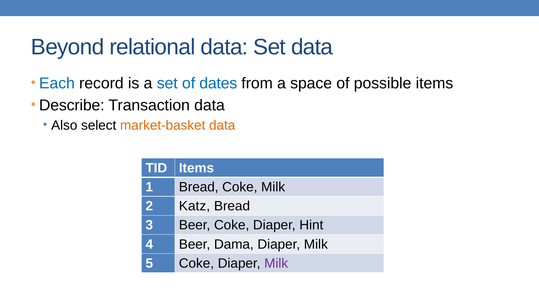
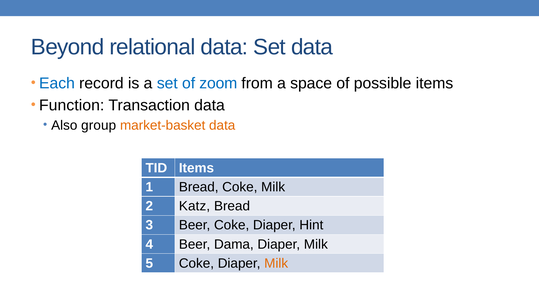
dates: dates -> zoom
Describe: Describe -> Function
select: select -> group
Milk at (276, 263) colour: purple -> orange
